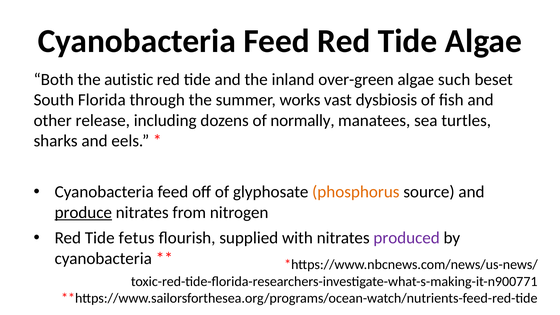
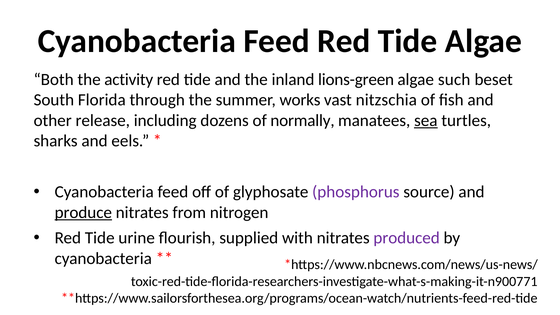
autistic: autistic -> activity
over-green: over-green -> lions-green
dysbiosis: dysbiosis -> nitzschia
sea underline: none -> present
phosphorus colour: orange -> purple
fetus: fetus -> urine
